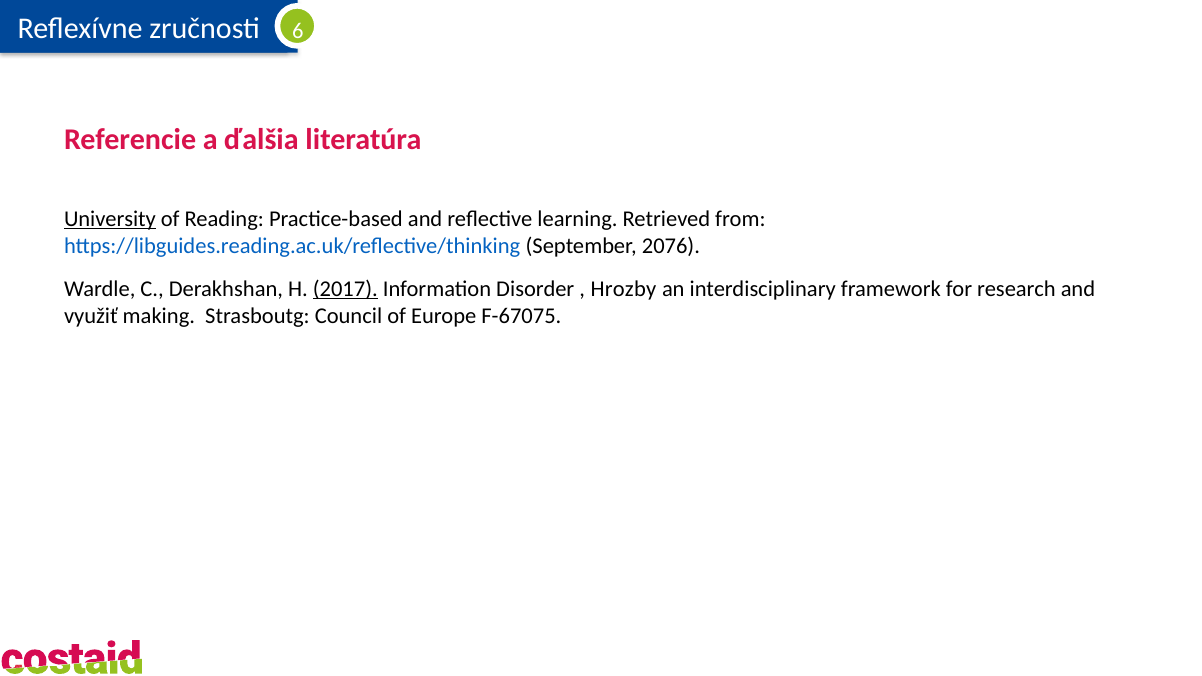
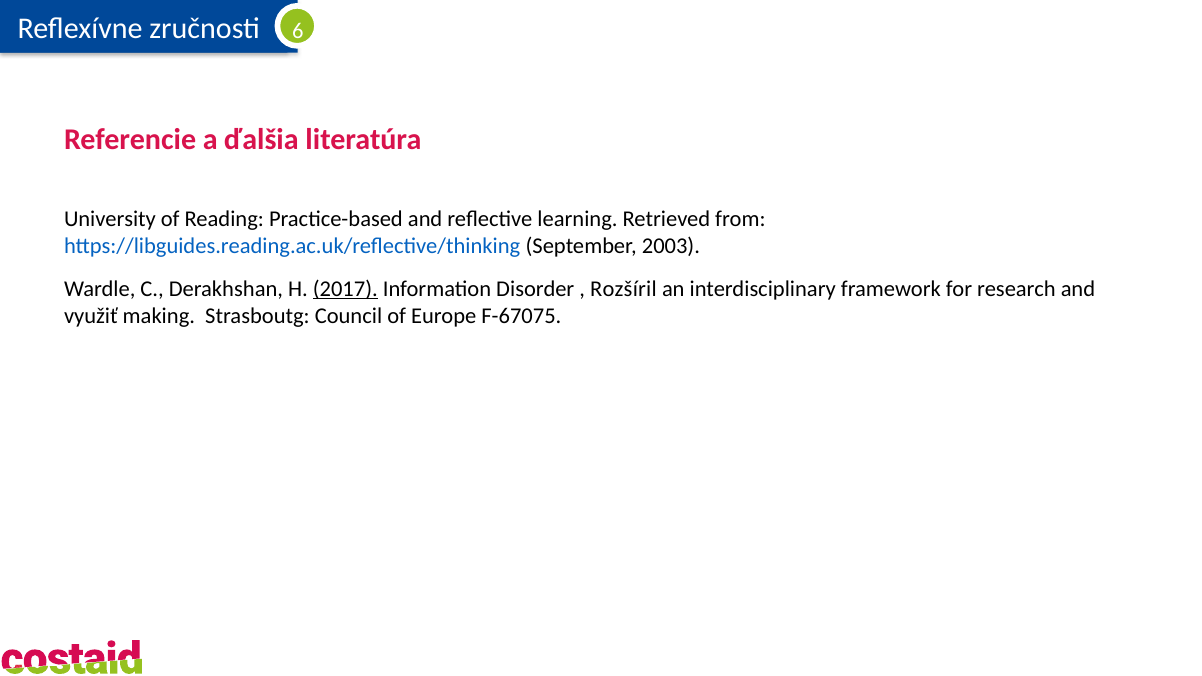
University underline: present -> none
2076: 2076 -> 2003
Hrozby: Hrozby -> Rozšíril
